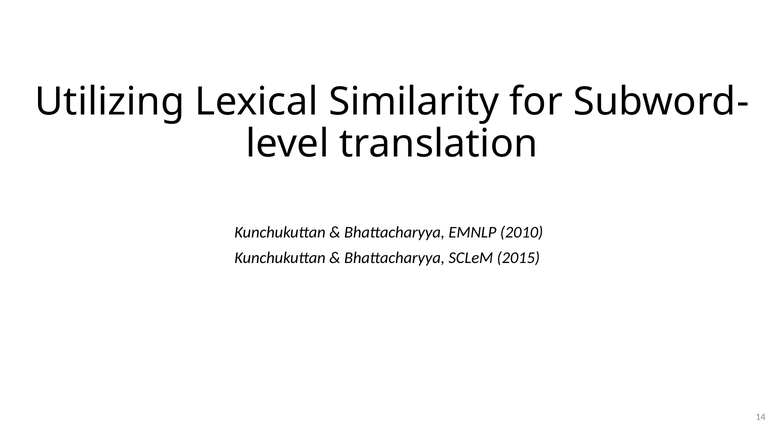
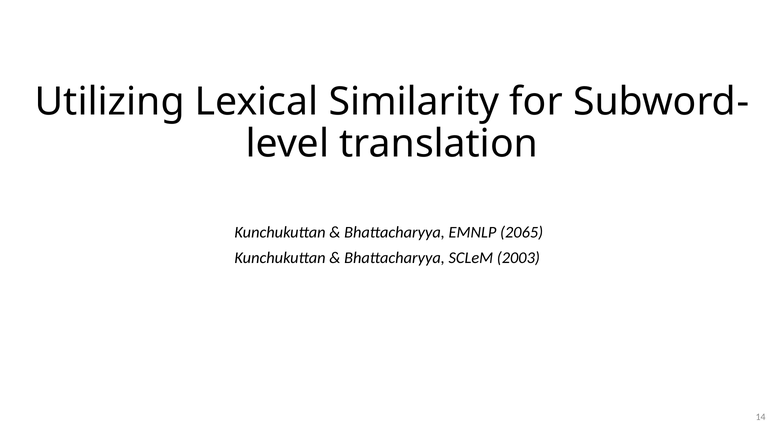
2010: 2010 -> 2065
2015: 2015 -> 2003
